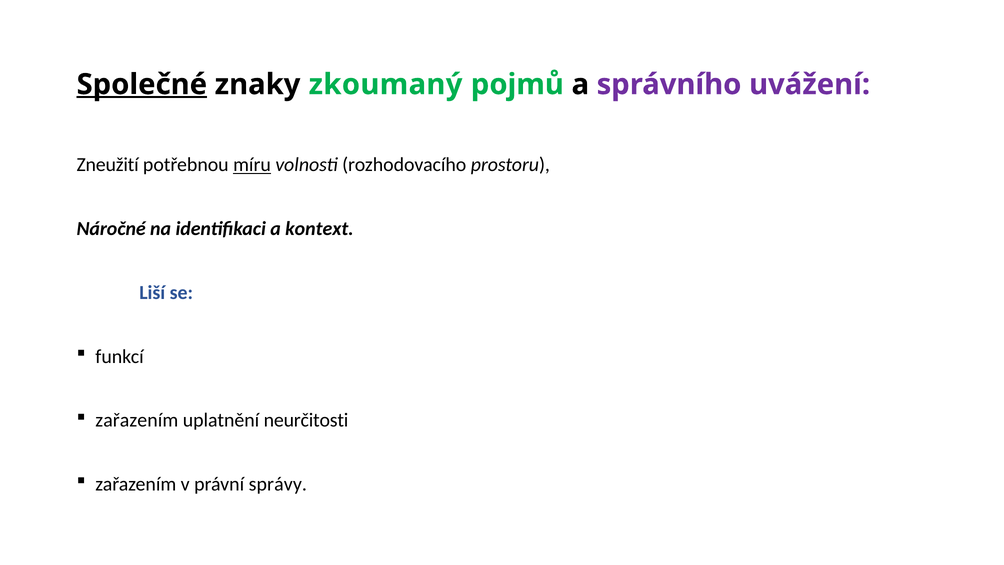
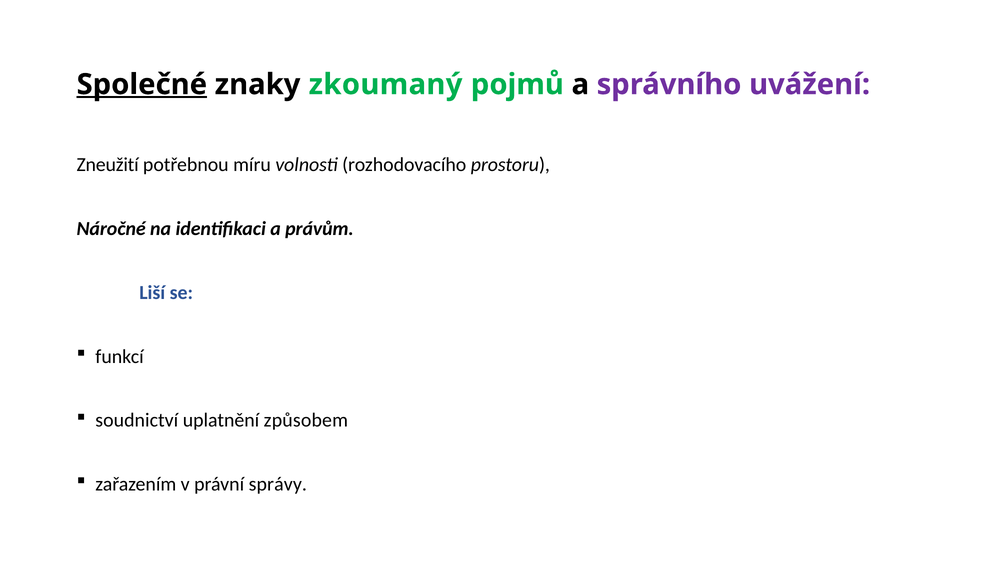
míru underline: present -> none
kontext: kontext -> právům
zařazením at (137, 420): zařazením -> soudnictví
neurčitosti: neurčitosti -> způsobem
